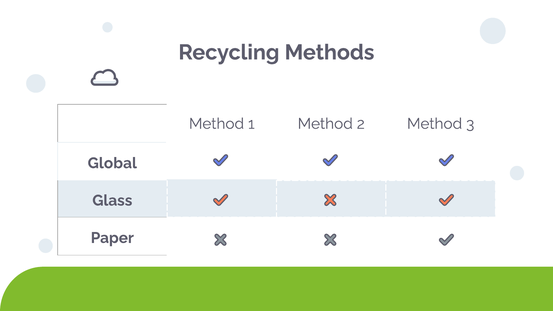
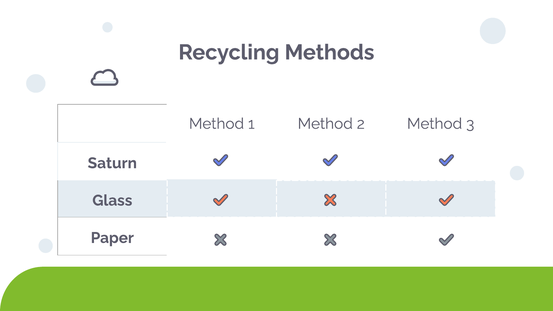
Global: Global -> Saturn
